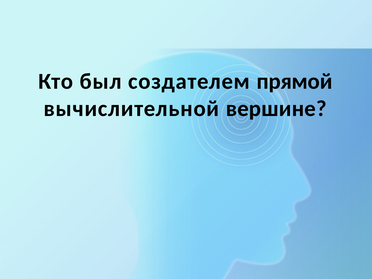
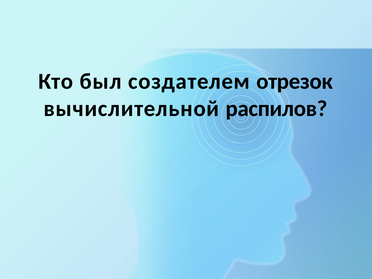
прямой: прямой -> отрезок
вершине: вершине -> распилов
